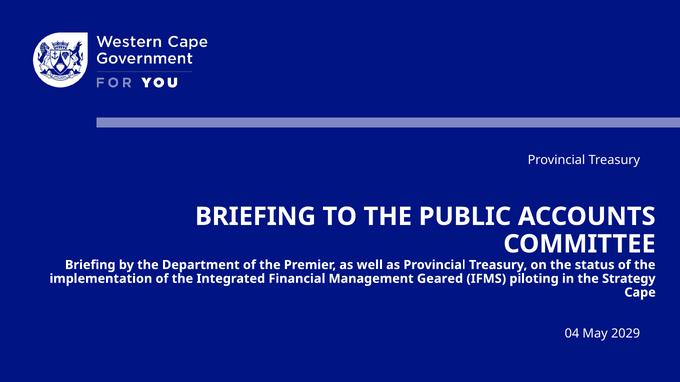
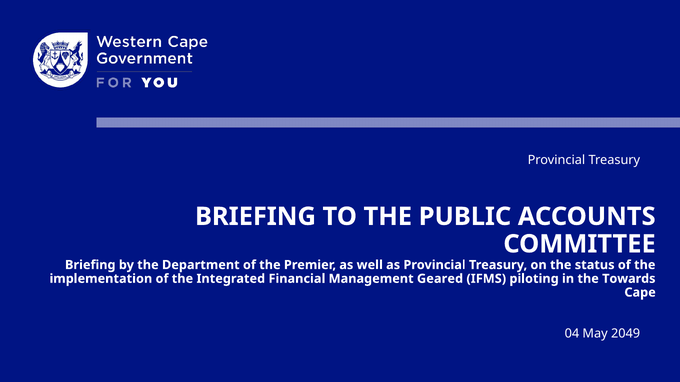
Strategy: Strategy -> Towards
2029: 2029 -> 2049
